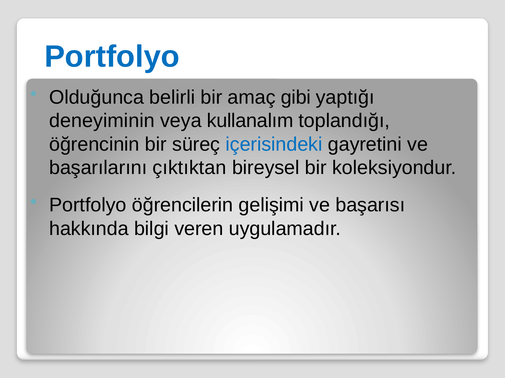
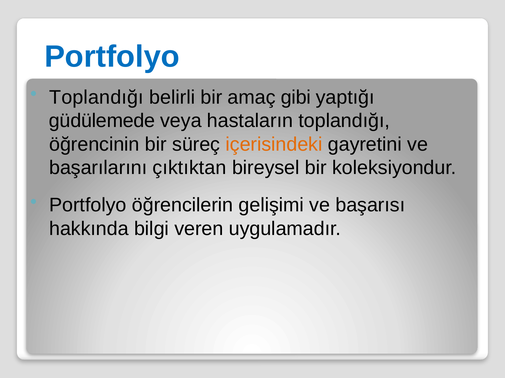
Olduğunca at (97, 97): Olduğunca -> Toplandığı
deneyiminin: deneyiminin -> güdülemede
kullanalım: kullanalım -> hastaların
içerisindeki colour: blue -> orange
